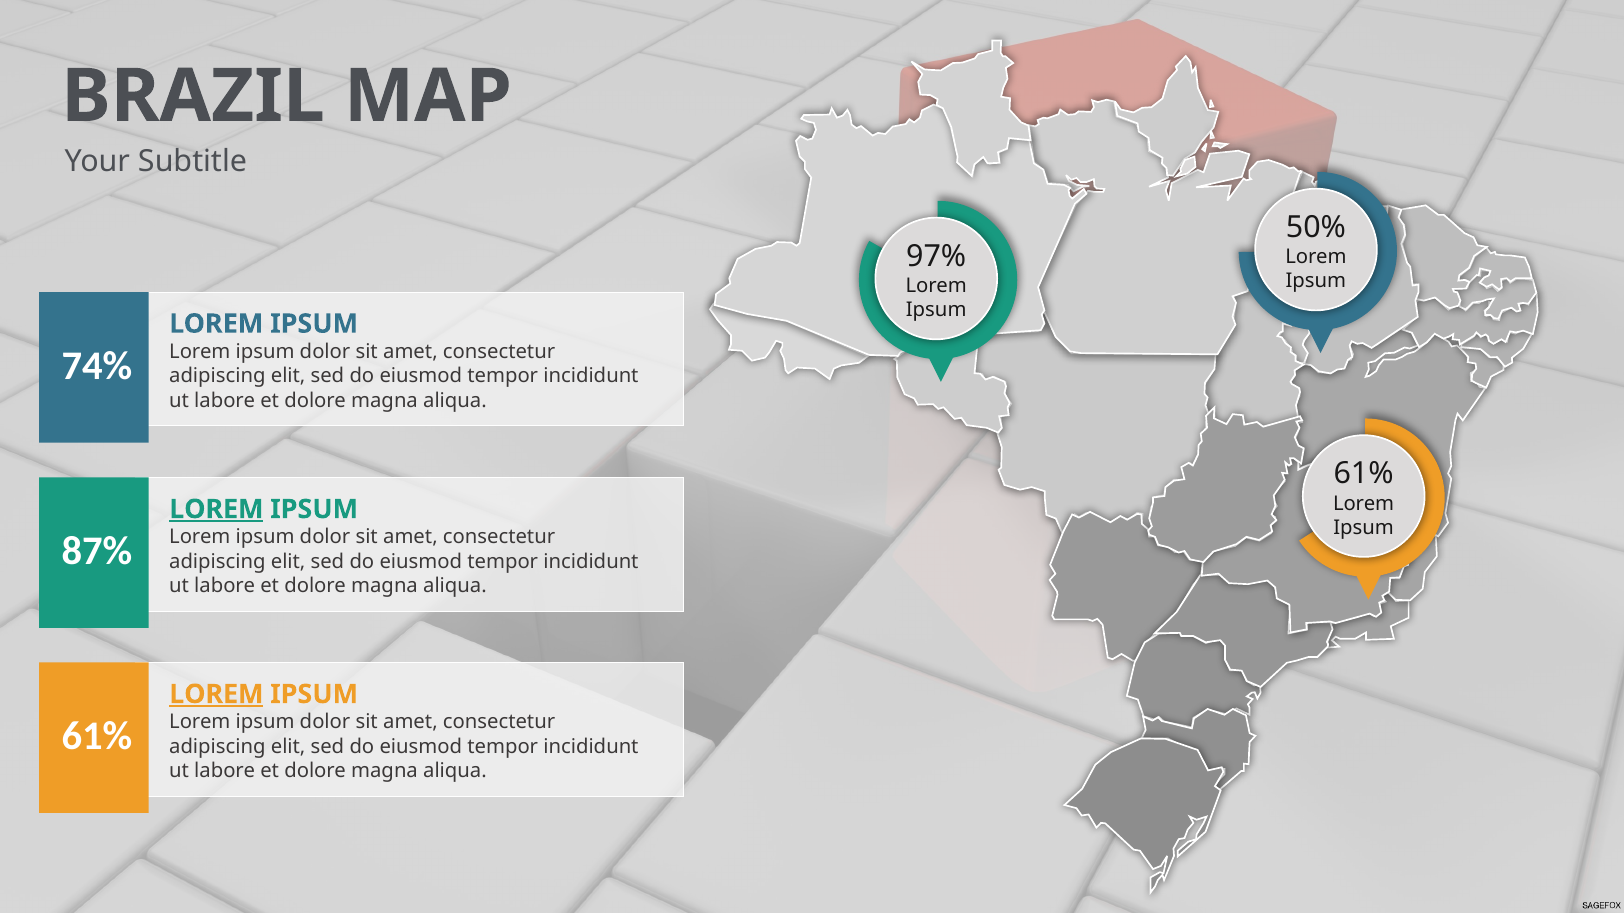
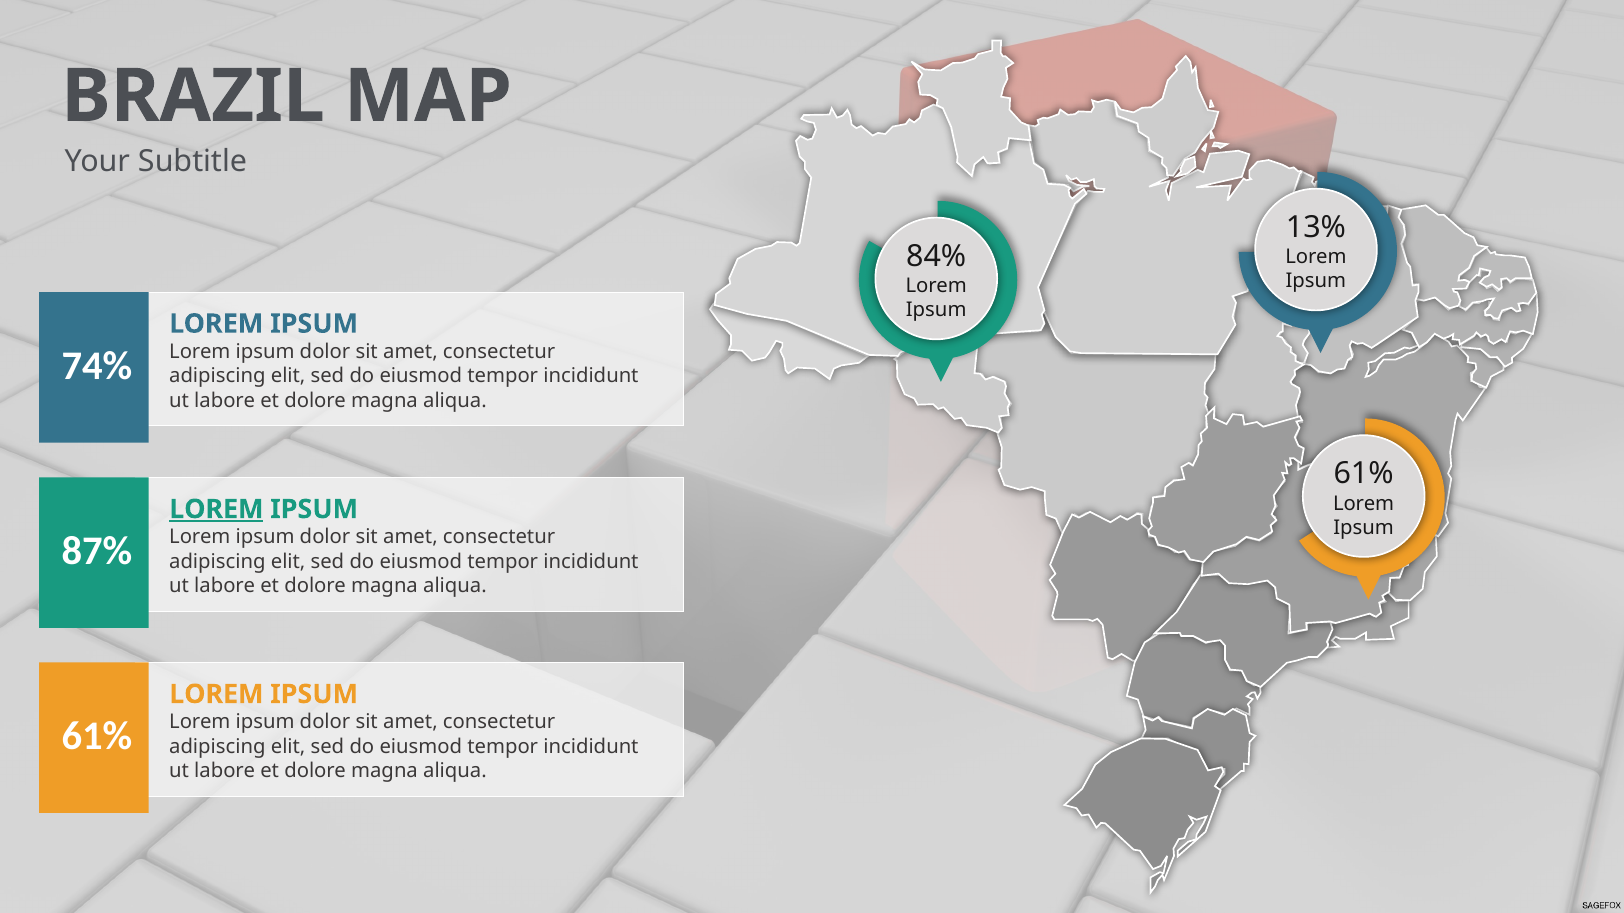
50%: 50% -> 13%
97%: 97% -> 84%
LOREM at (216, 695) underline: present -> none
